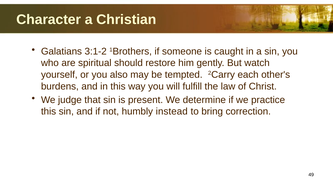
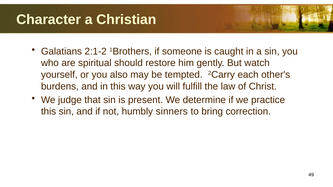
3:1-2: 3:1-2 -> 2:1-2
instead: instead -> sinners
